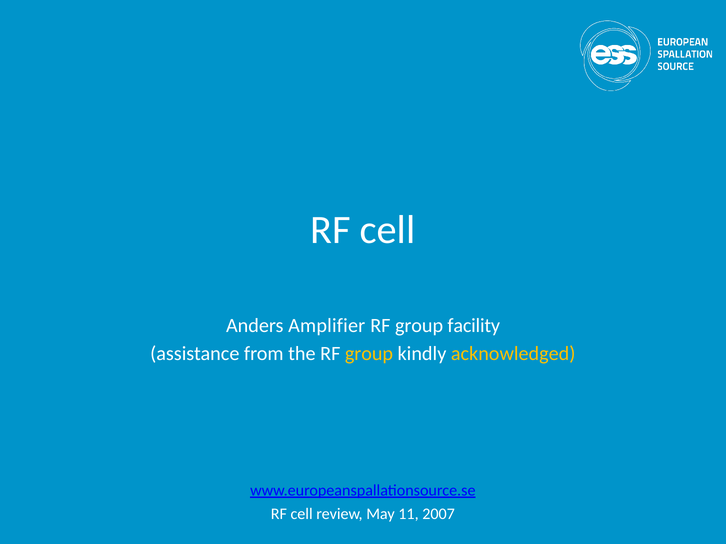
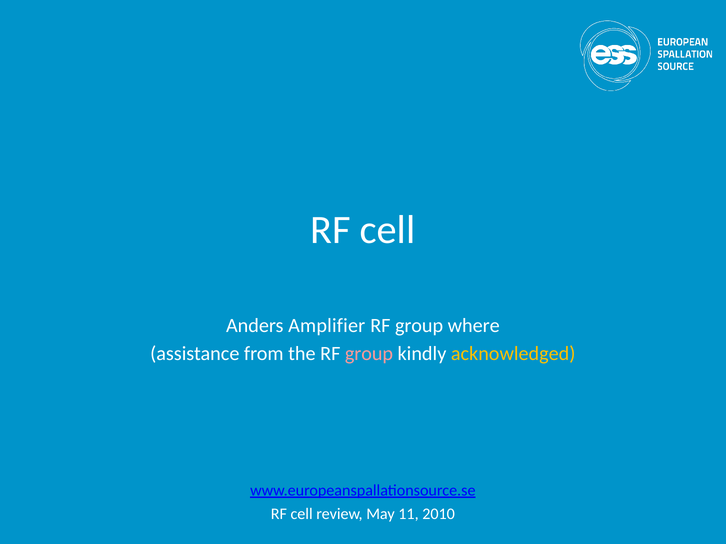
facility: facility -> where
group at (369, 354) colour: yellow -> pink
2007: 2007 -> 2010
